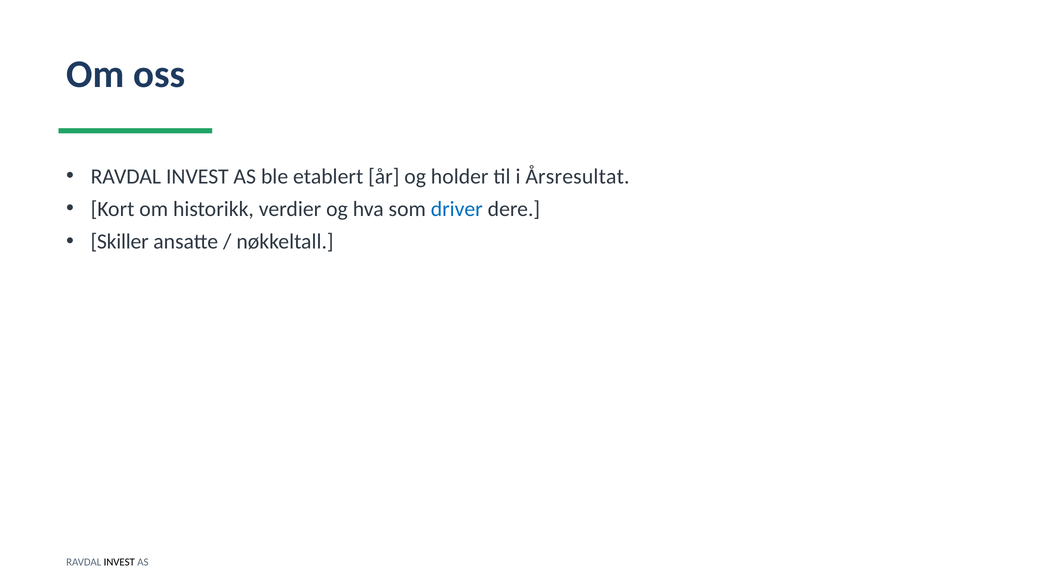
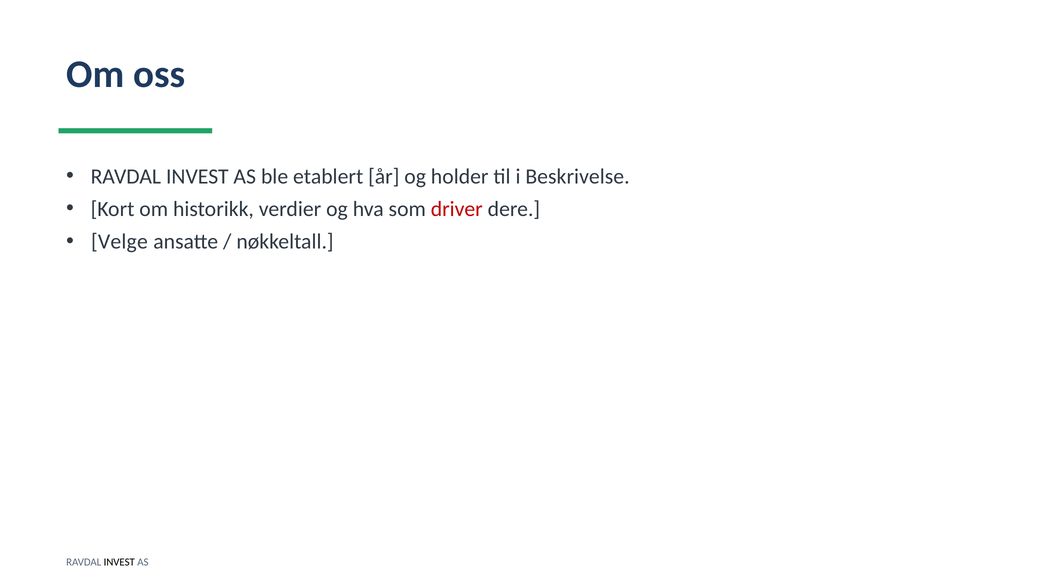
Årsresultat: Årsresultat -> Beskrivelse
driver colour: blue -> red
Skiller: Skiller -> Velge
